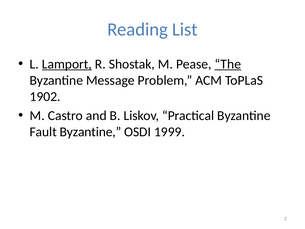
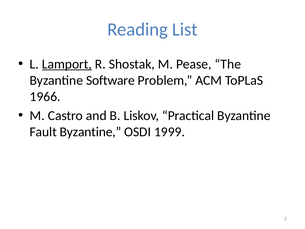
The underline: present -> none
Message: Message -> Software
1902: 1902 -> 1966
